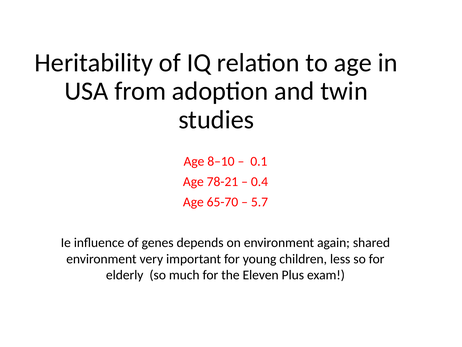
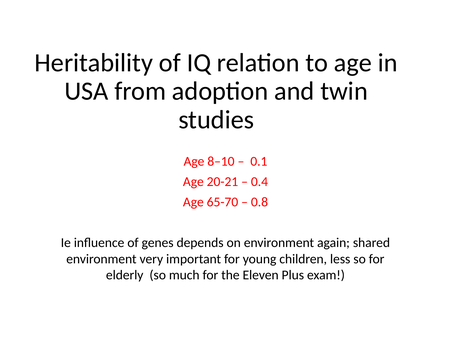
78-21: 78-21 -> 20-21
5.7: 5.7 -> 0.8
